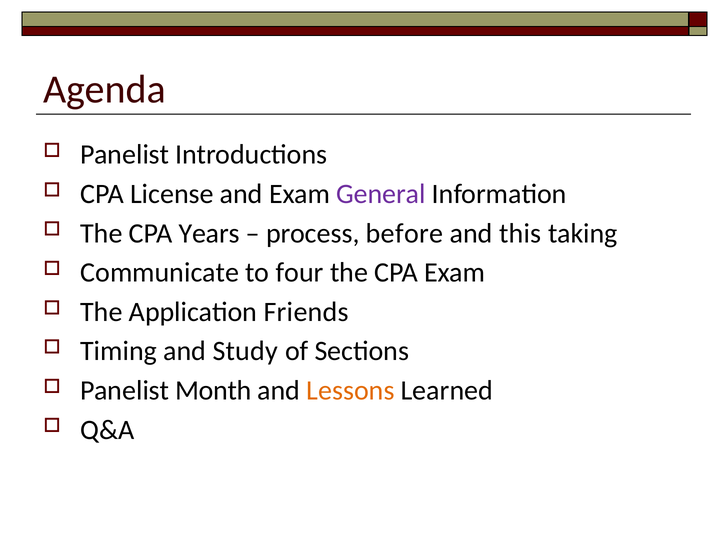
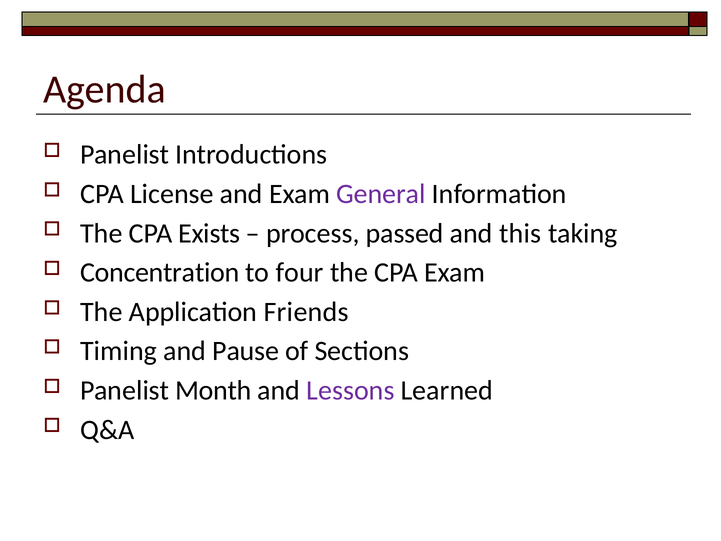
Years: Years -> Exists
before: before -> passed
Communicate: Communicate -> Concentration
Study: Study -> Pause
Lessons colour: orange -> purple
